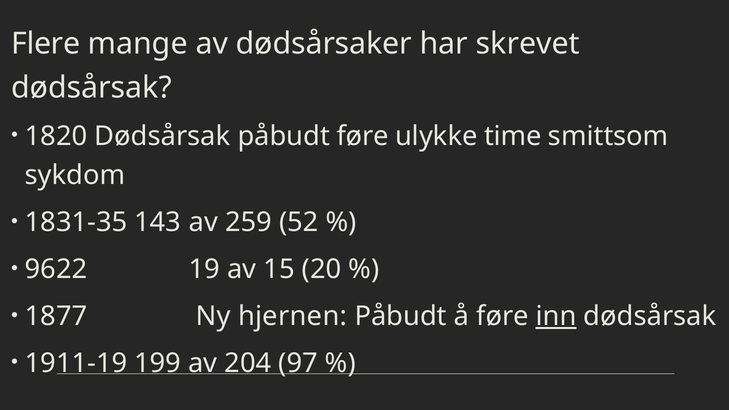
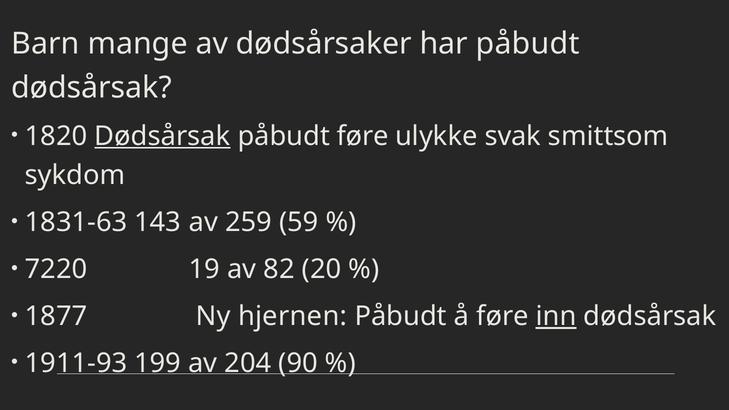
Flere: Flere -> Barn
har skrevet: skrevet -> påbudt
Dødsårsak at (162, 136) underline: none -> present
time: time -> svak
1831-35: 1831-35 -> 1831-63
52: 52 -> 59
9622: 9622 -> 7220
15: 15 -> 82
1911-19: 1911-19 -> 1911-93
97: 97 -> 90
